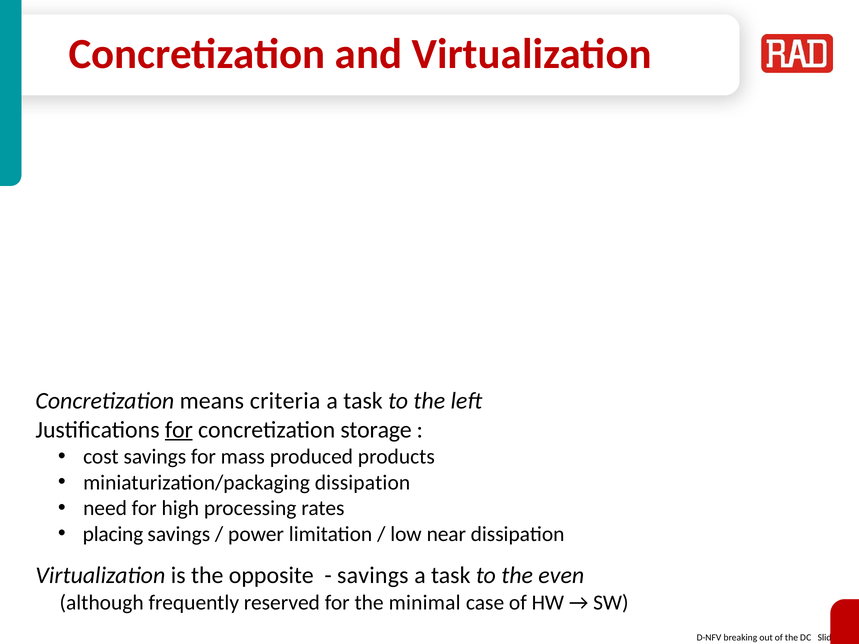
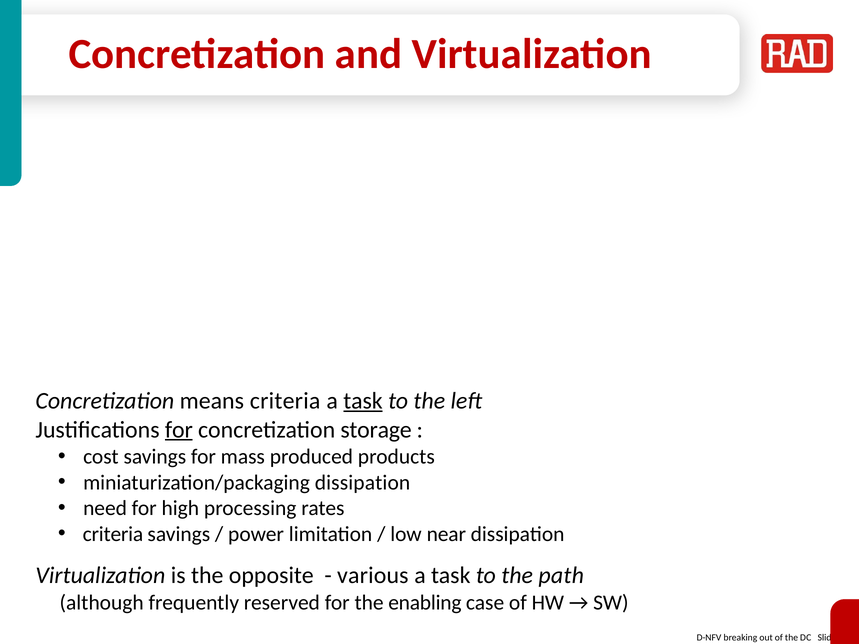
task at (363, 401) underline: none -> present
placing at (113, 534): placing -> criteria
savings at (373, 576): savings -> various
even: even -> path
minimal: minimal -> enabling
